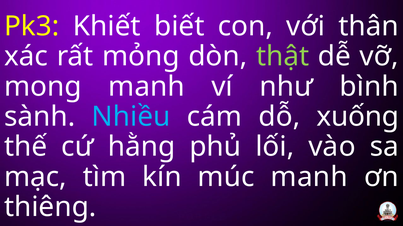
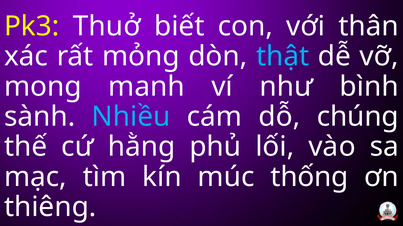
Khiết: Khiết -> Thuở
thật colour: light green -> light blue
xuống: xuống -> chúng
múc manh: manh -> thống
